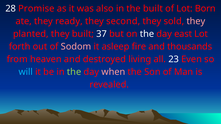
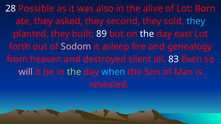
Promise: Promise -> Possible
the built: built -> alive
ready: ready -> asked
they at (196, 21) colour: pink -> light blue
37: 37 -> 89
thousands: thousands -> genealogy
living: living -> silent
23: 23 -> 83
will colour: light blue -> pink
when colour: pink -> light blue
